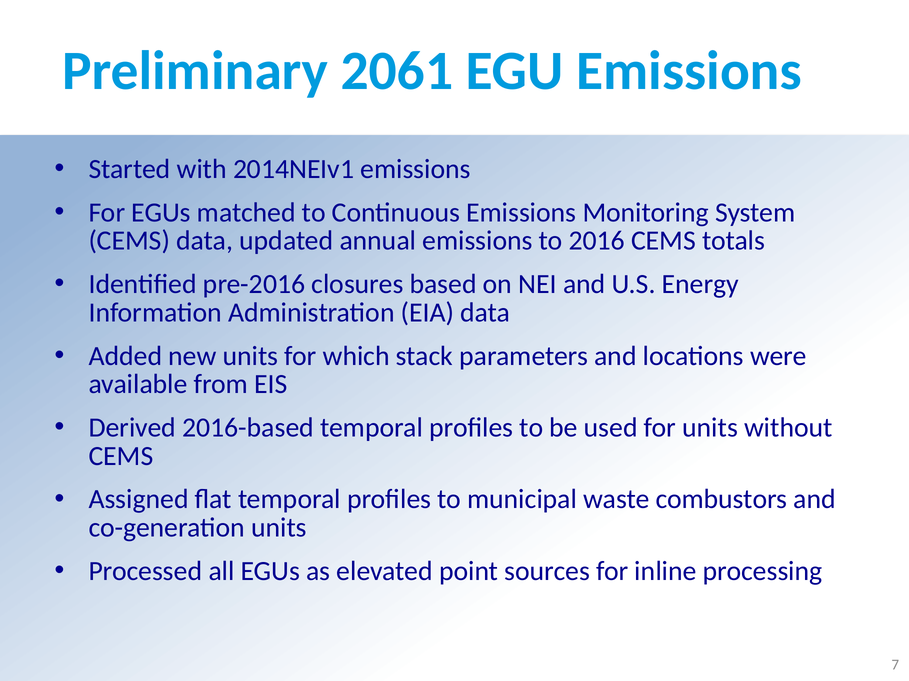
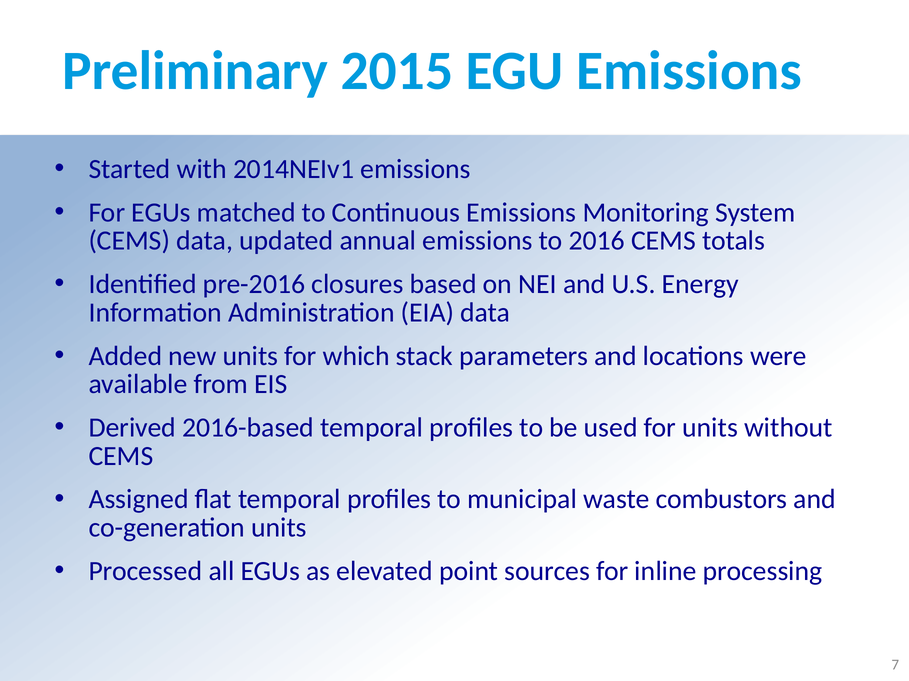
2061: 2061 -> 2015
